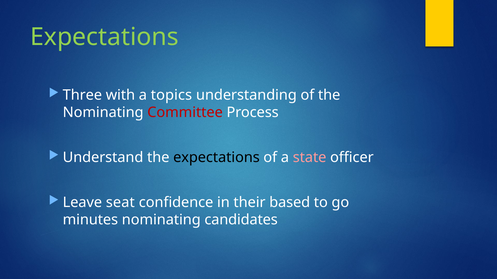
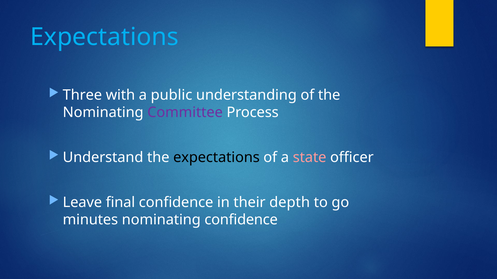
Expectations at (104, 37) colour: light green -> light blue
topics: topics -> public
Committee colour: red -> purple
seat: seat -> final
based: based -> depth
nominating candidates: candidates -> confidence
